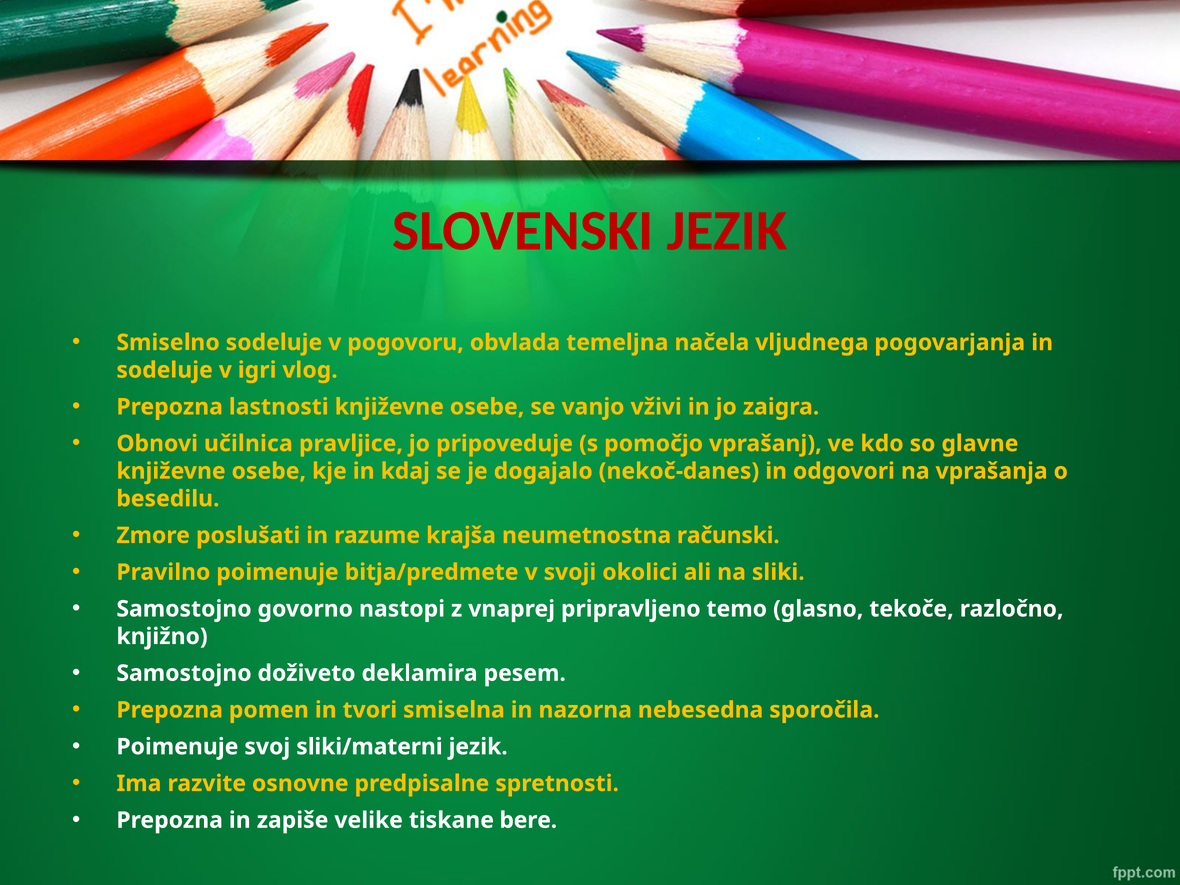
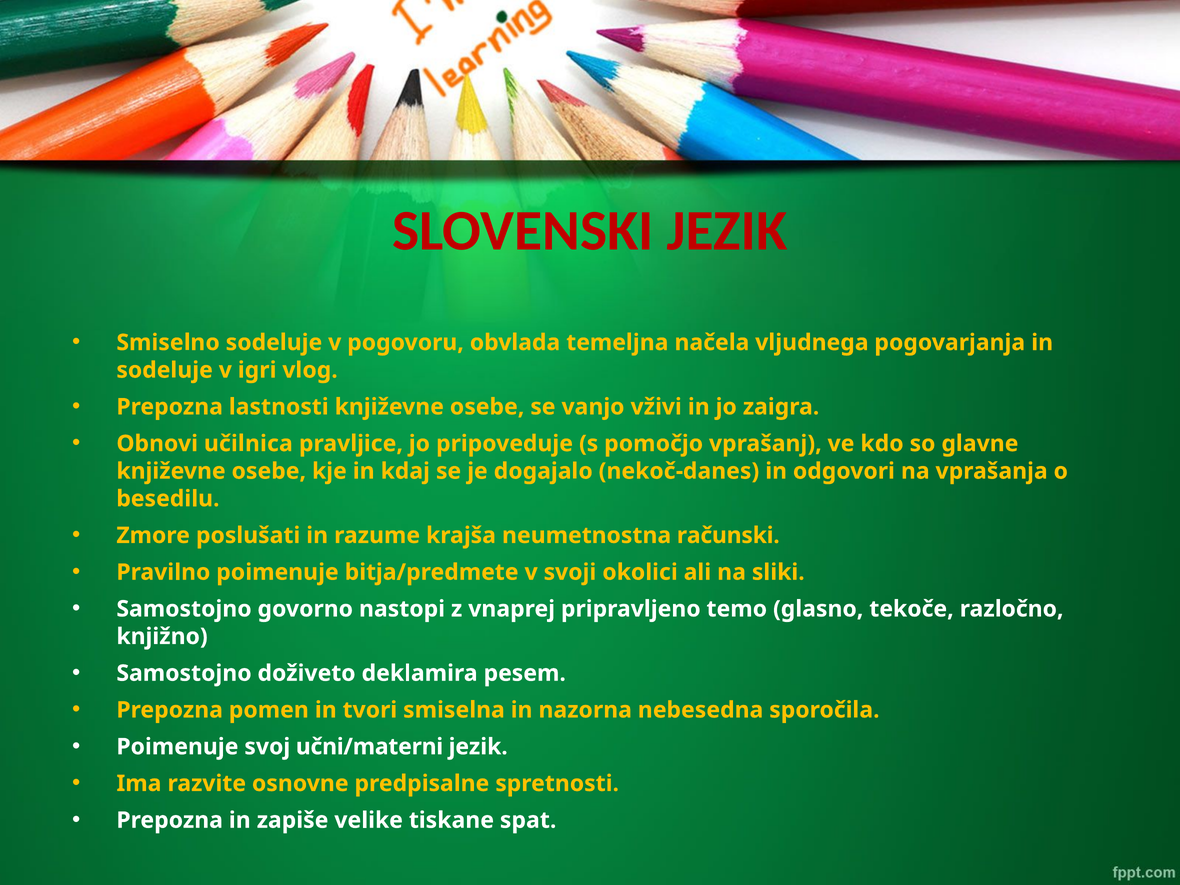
sliki/materni: sliki/materni -> učni/materni
bere: bere -> spat
